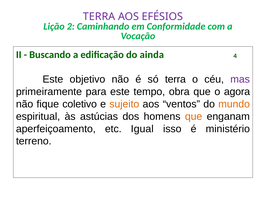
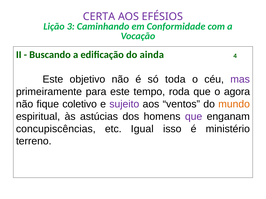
TERRA at (99, 17): TERRA -> CERTA
2: 2 -> 3
só terra: terra -> toda
obra: obra -> roda
sujeito colour: orange -> purple
que at (194, 117) colour: orange -> purple
aperfeiçoamento: aperfeiçoamento -> concupiscências
